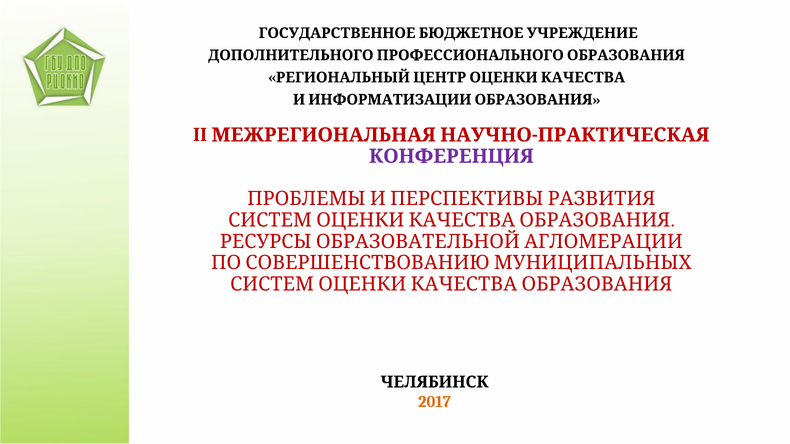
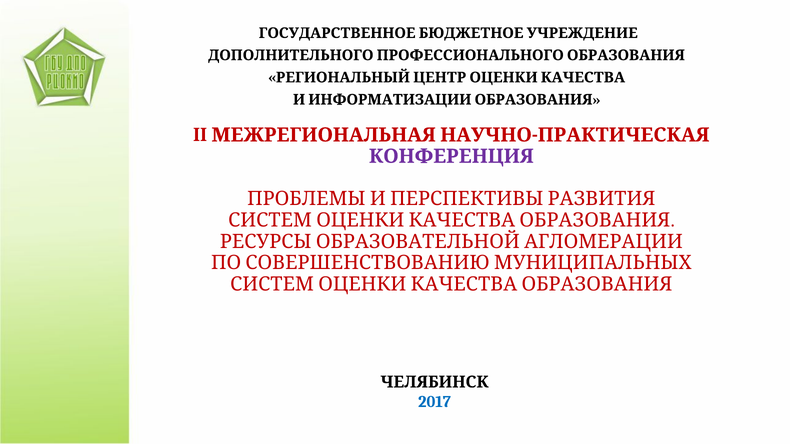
2017 colour: orange -> blue
